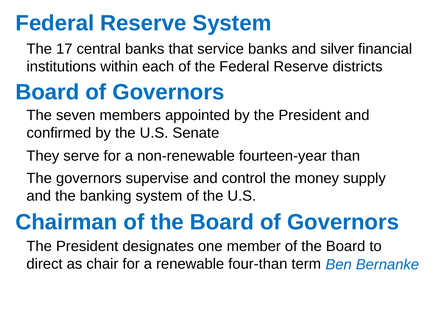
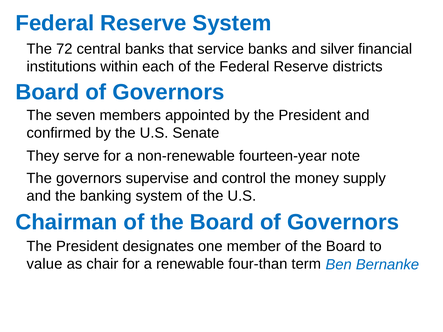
17: 17 -> 72
than: than -> note
direct: direct -> value
